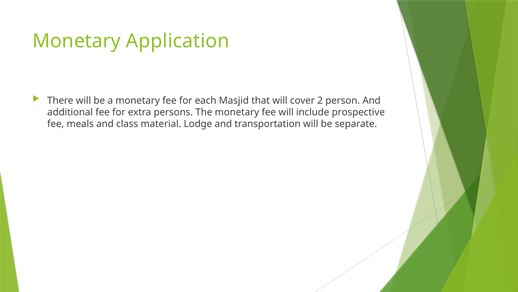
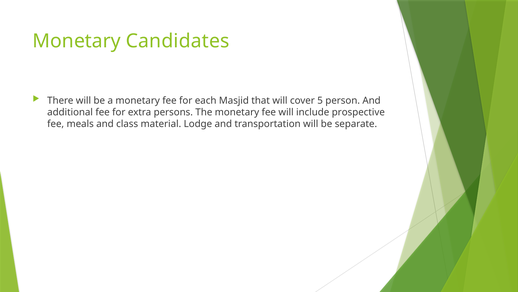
Application: Application -> Candidates
2: 2 -> 5
